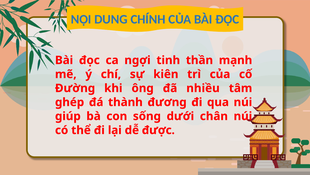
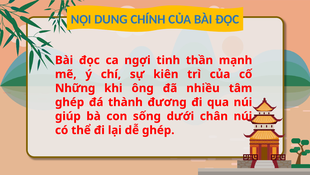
Đường: Đường -> Những
dễ được: được -> ghép
